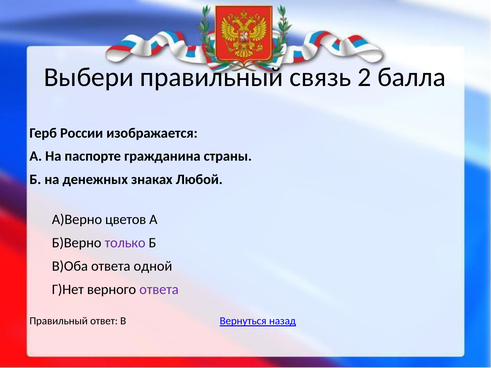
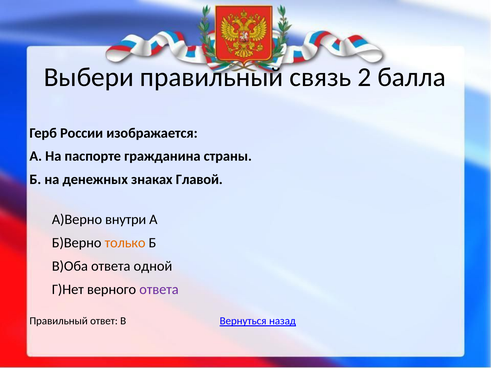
Любой: Любой -> Главой
цветов: цветов -> внутри
только colour: purple -> orange
